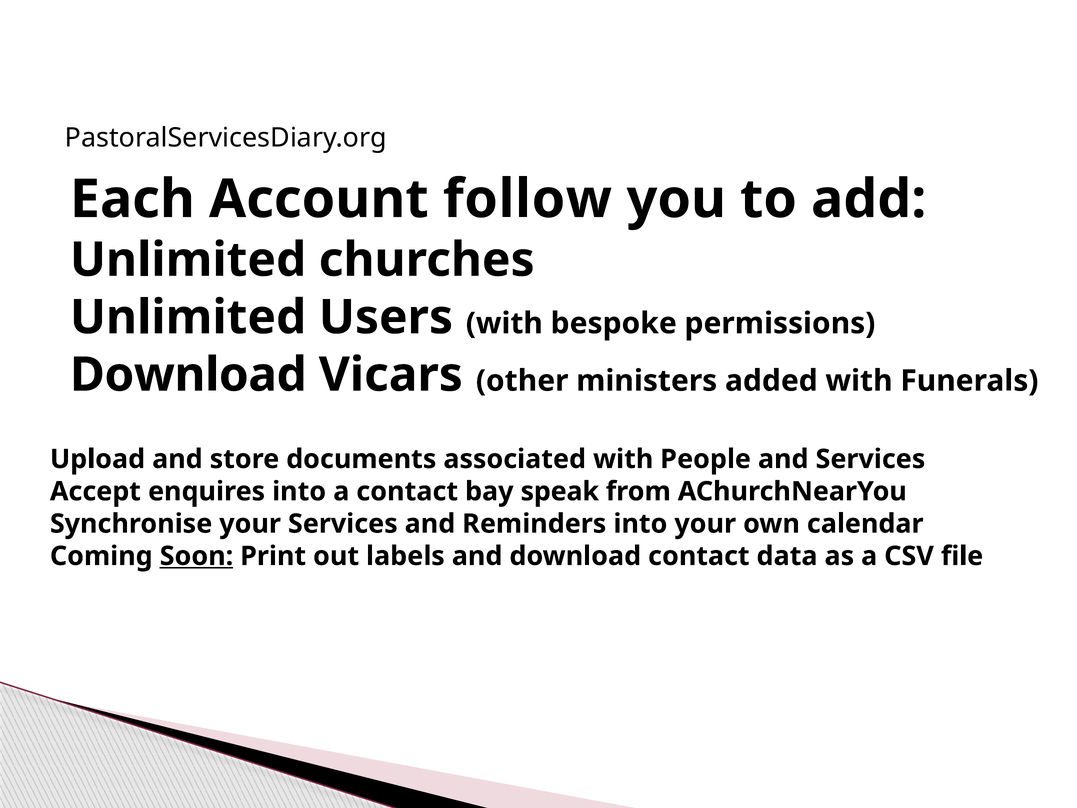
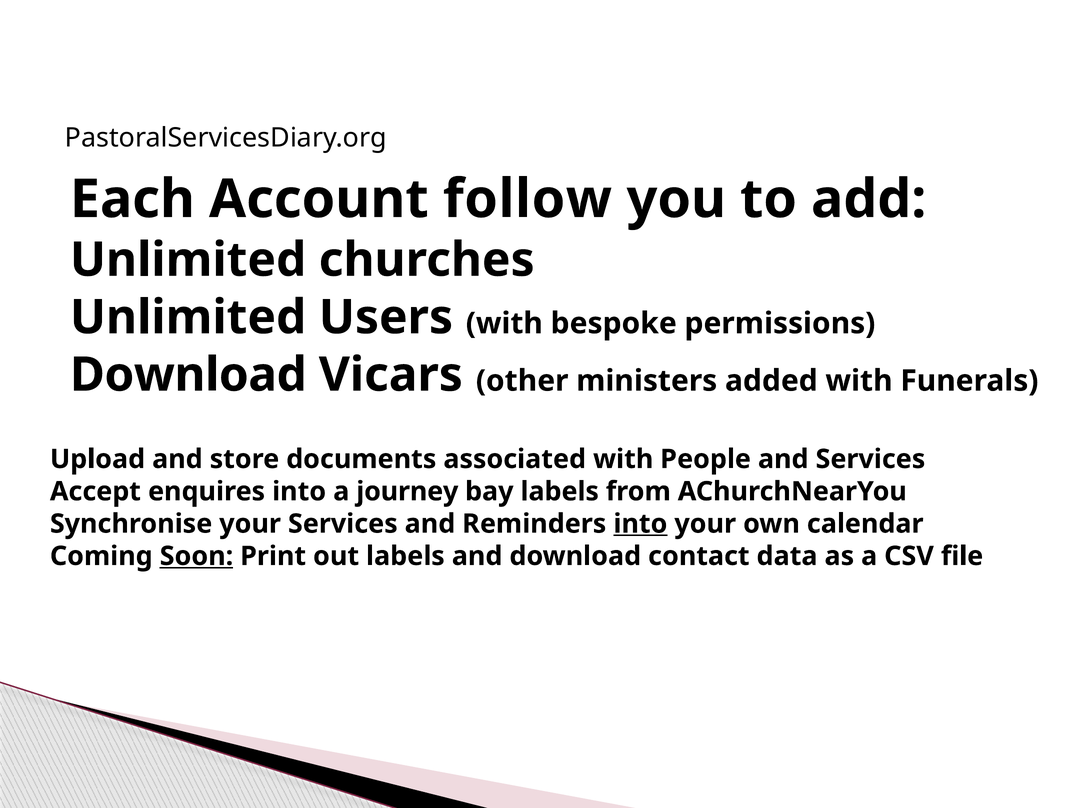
a contact: contact -> journey
bay speak: speak -> labels
into at (640, 524) underline: none -> present
